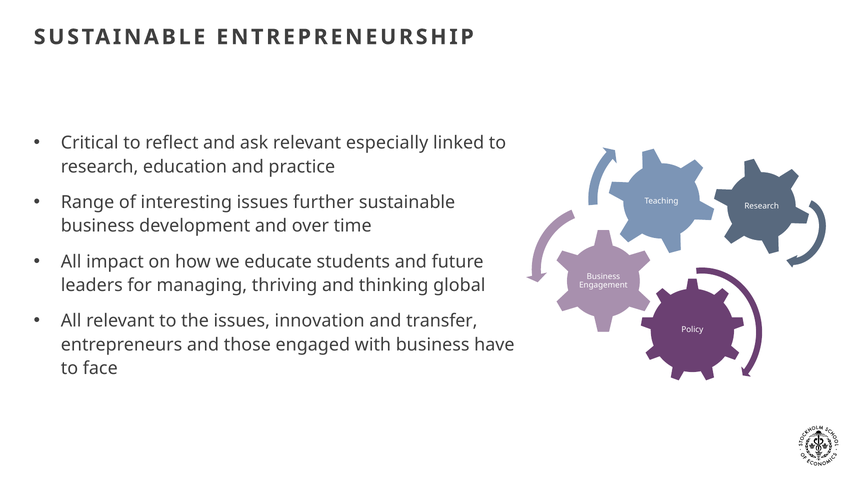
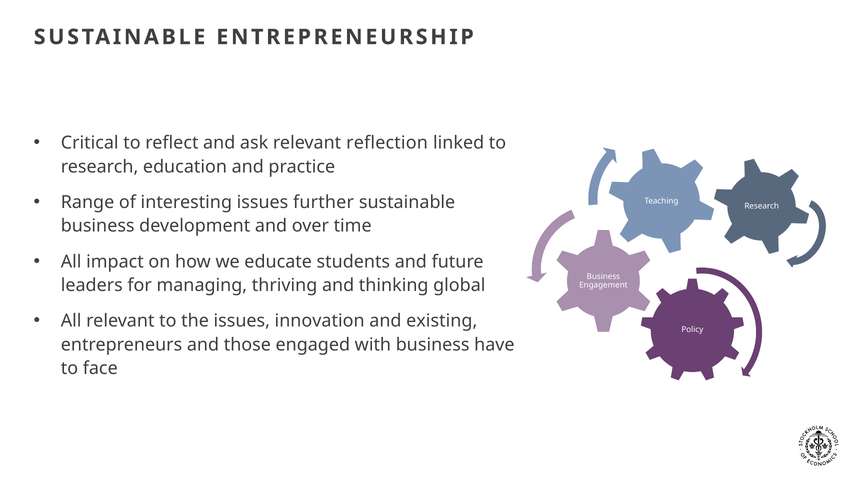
especially: especially -> reflection
transfer: transfer -> existing
